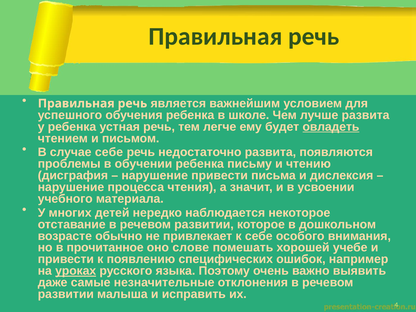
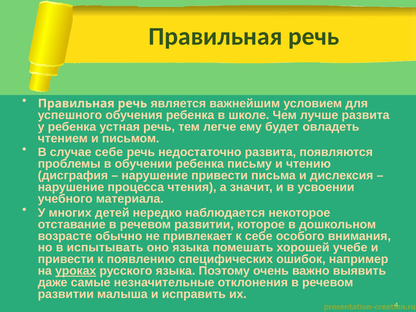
овладеть underline: present -> none
прочитанное: прочитанное -> испытывать
оно слове: слове -> языка
